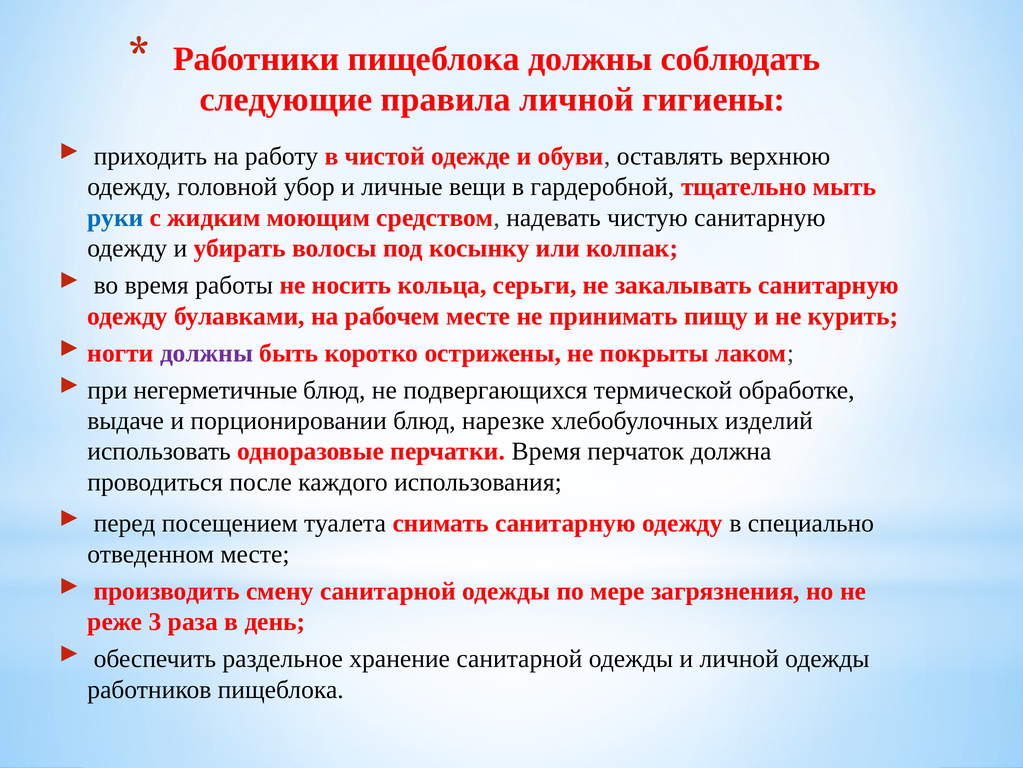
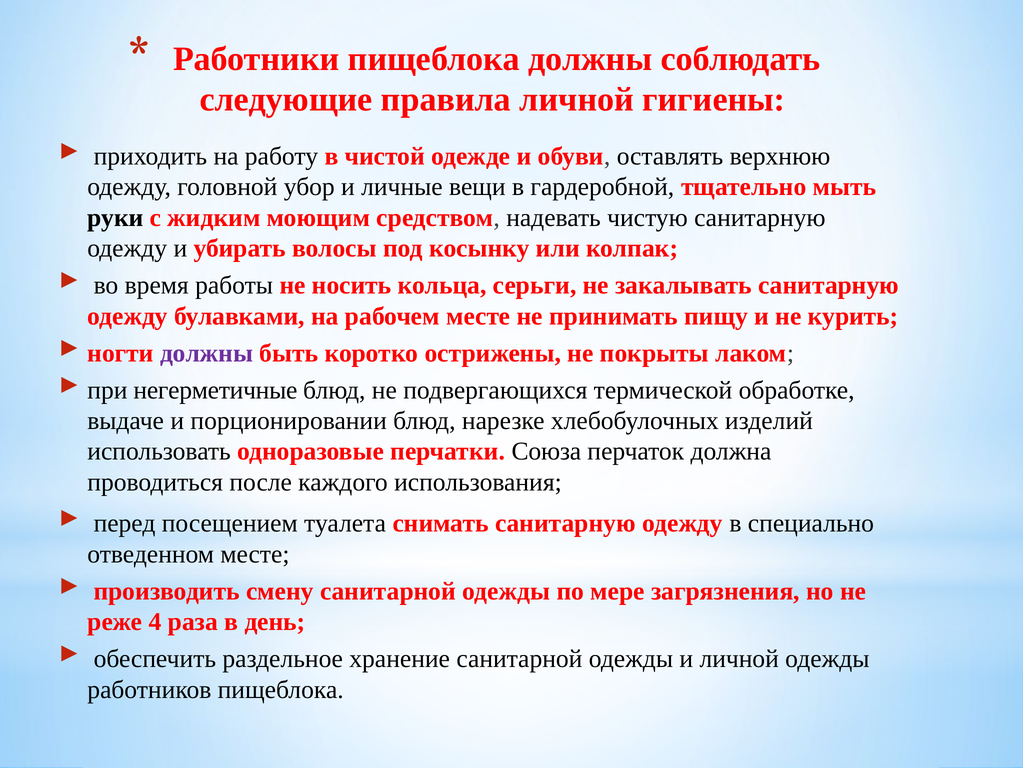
руки colour: blue -> black
перчатки Время: Время -> Союза
3: 3 -> 4
